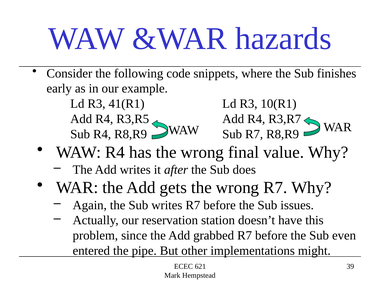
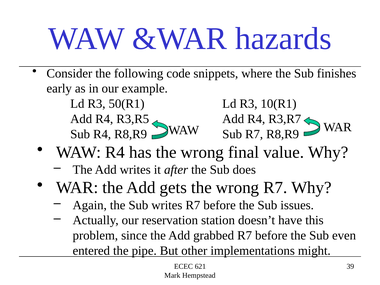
41(R1: 41(R1 -> 50(R1
